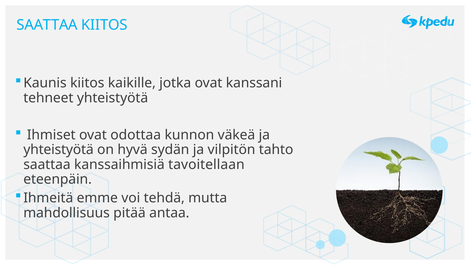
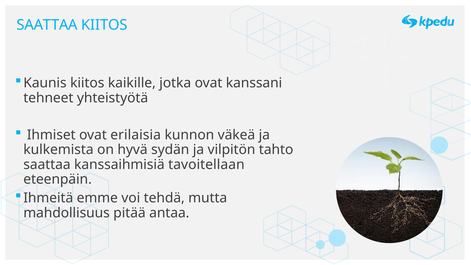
odottaa: odottaa -> erilaisia
yhteistyötä at (59, 150): yhteistyötä -> kulkemista
